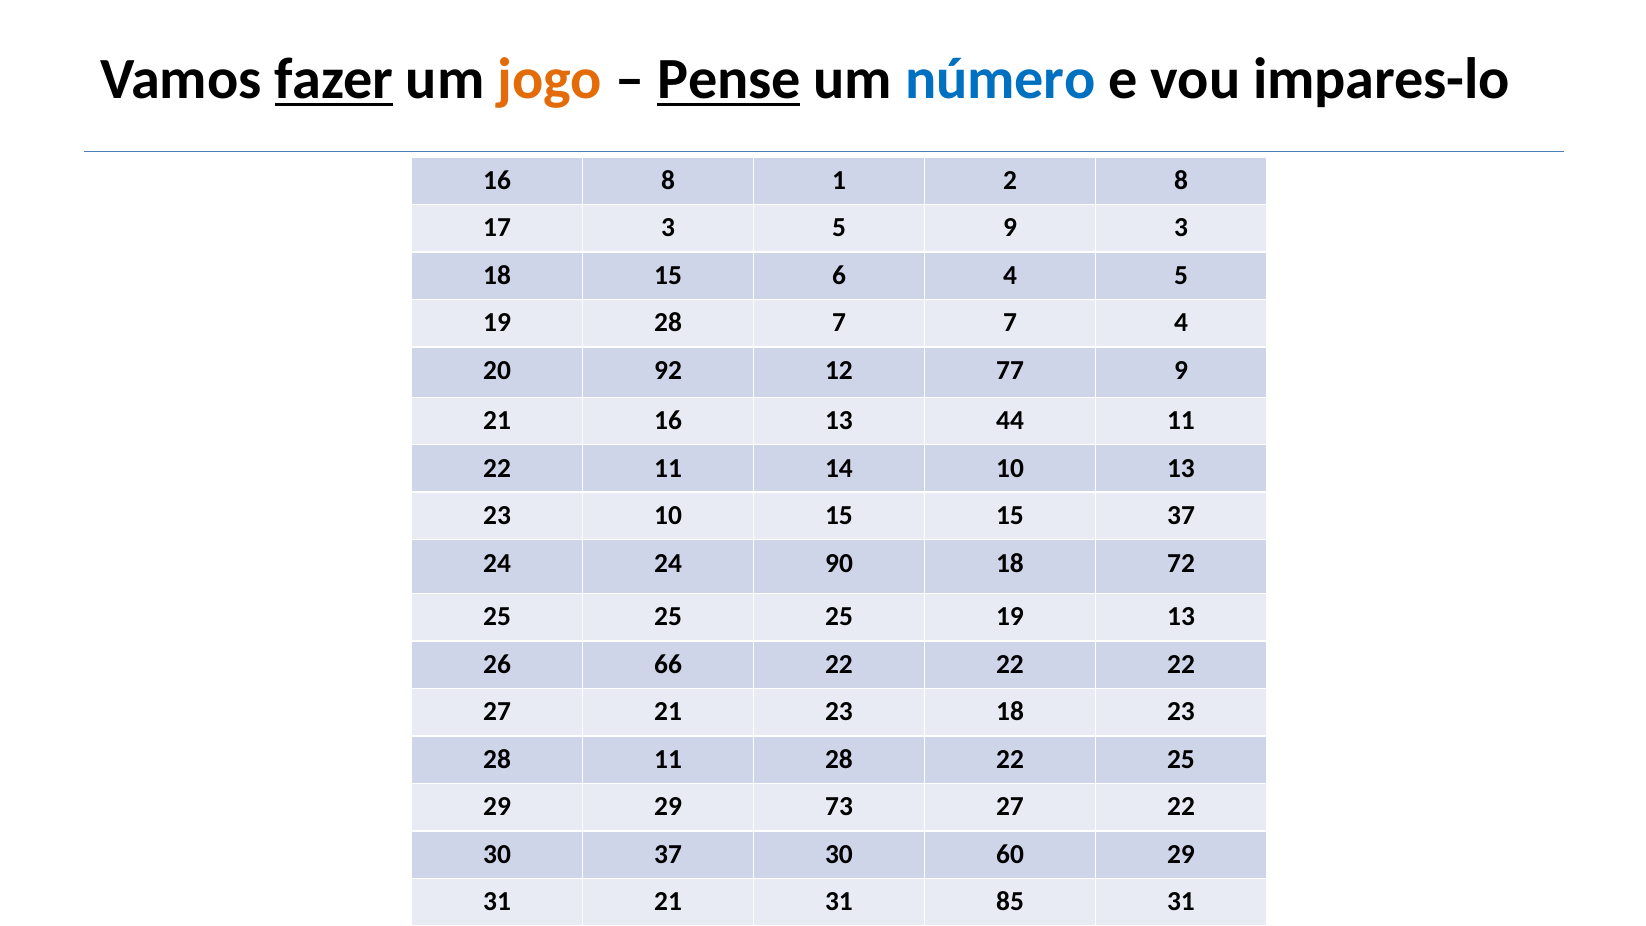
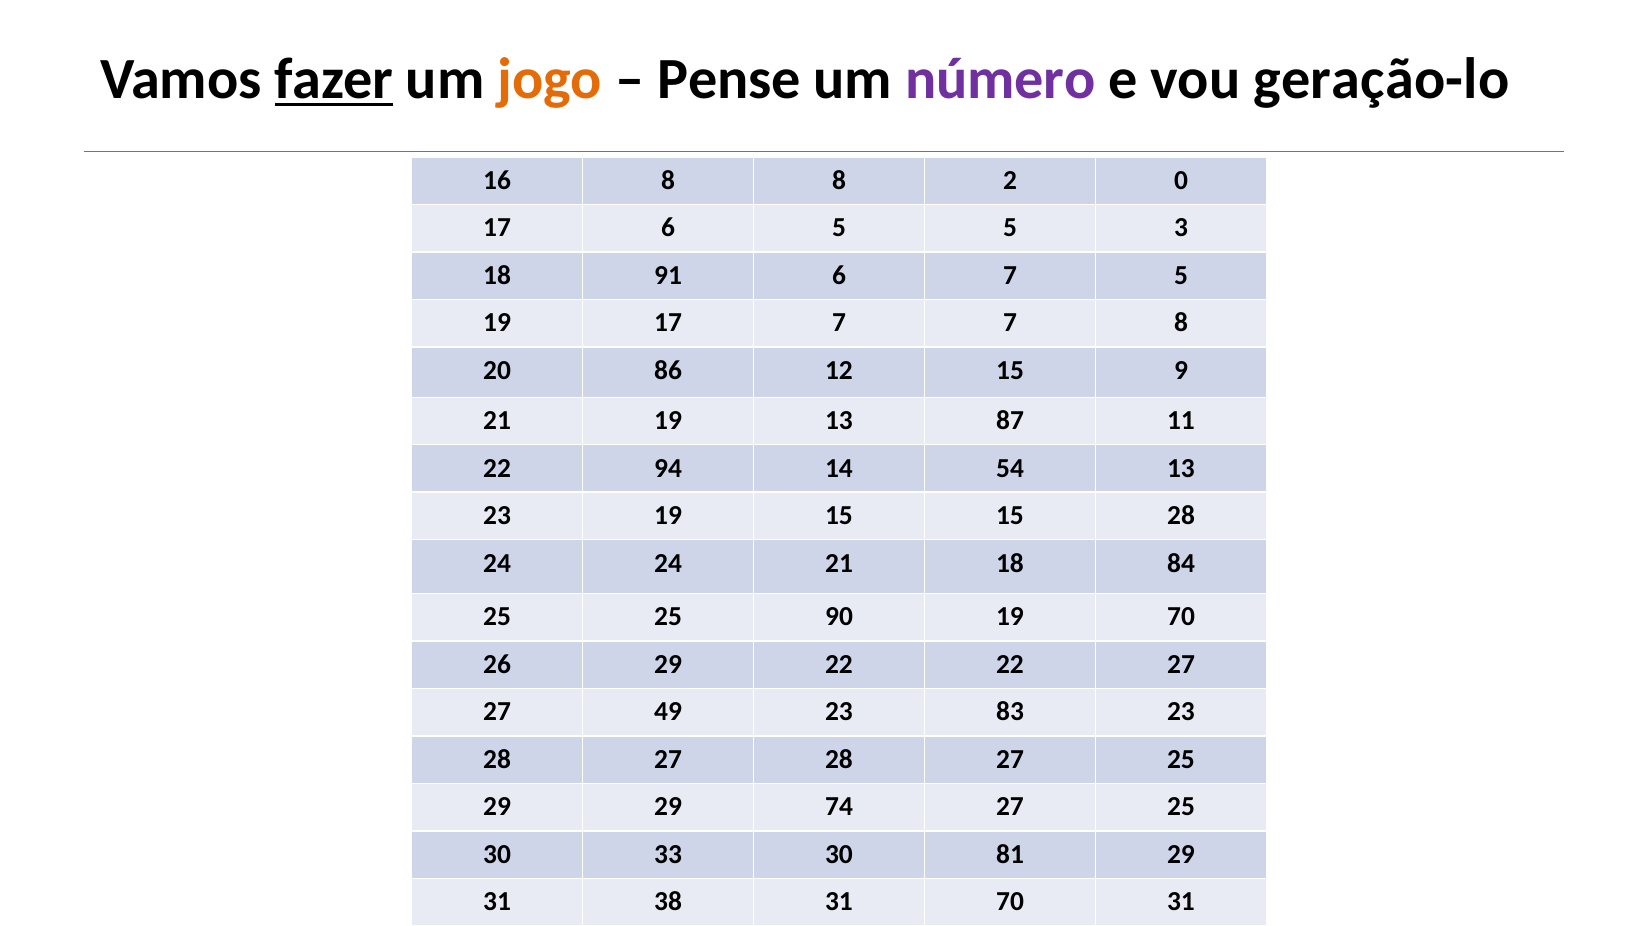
Pense underline: present -> none
número colour: blue -> purple
impares-lo: impares-lo -> geração-lo
8 1: 1 -> 8
2 8: 8 -> 0
17 3: 3 -> 6
5 9: 9 -> 5
18 15: 15 -> 91
6 4: 4 -> 7
19 28: 28 -> 17
7 4: 4 -> 8
92: 92 -> 86
12 77: 77 -> 15
21 16: 16 -> 19
44: 44 -> 87
22 11: 11 -> 94
14 10: 10 -> 54
23 10: 10 -> 19
15 37: 37 -> 28
24 90: 90 -> 21
72: 72 -> 84
25 25 25: 25 -> 90
19 13: 13 -> 70
26 66: 66 -> 29
22 22 22: 22 -> 27
27 21: 21 -> 49
23 18: 18 -> 83
11 at (668, 759): 11 -> 27
22 at (1010, 759): 22 -> 27
73: 73 -> 74
22 at (1181, 807): 22 -> 25
30 37: 37 -> 33
60: 60 -> 81
31 21: 21 -> 38
85 at (1010, 902): 85 -> 70
